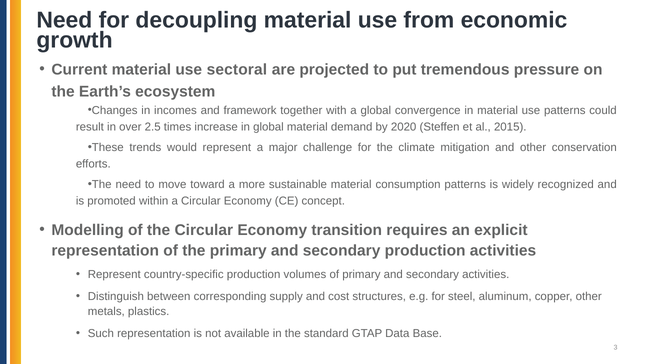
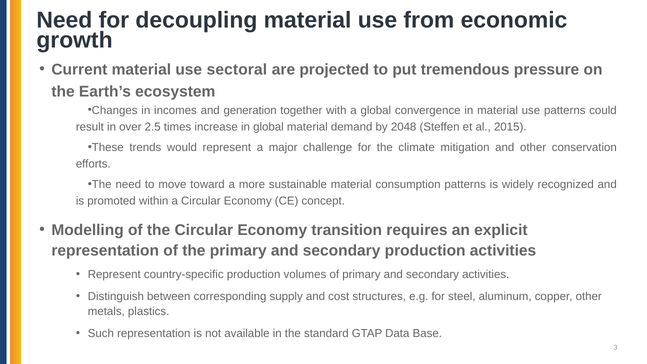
framework: framework -> generation
2020: 2020 -> 2048
